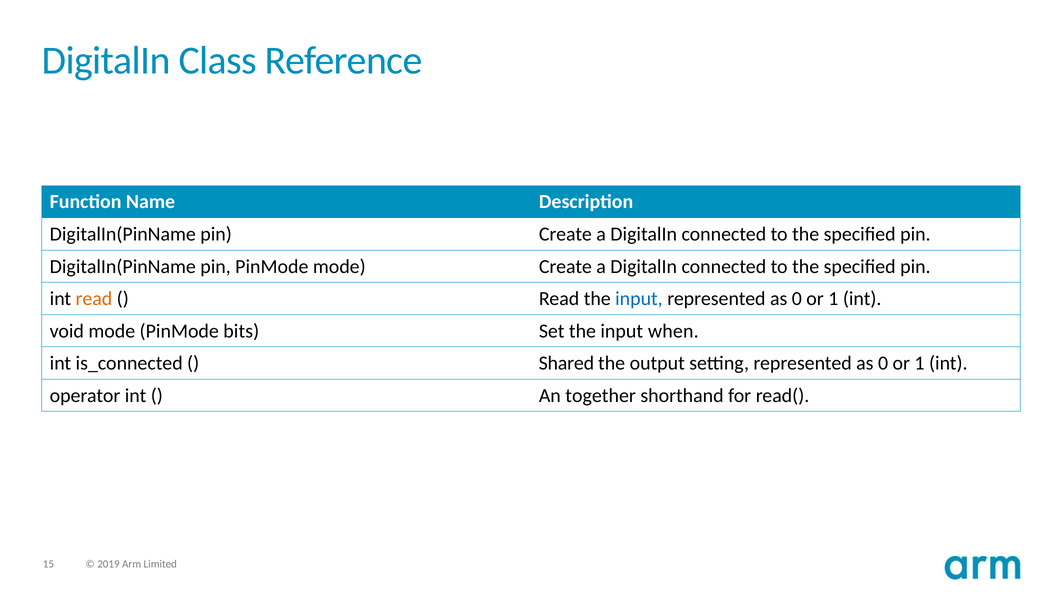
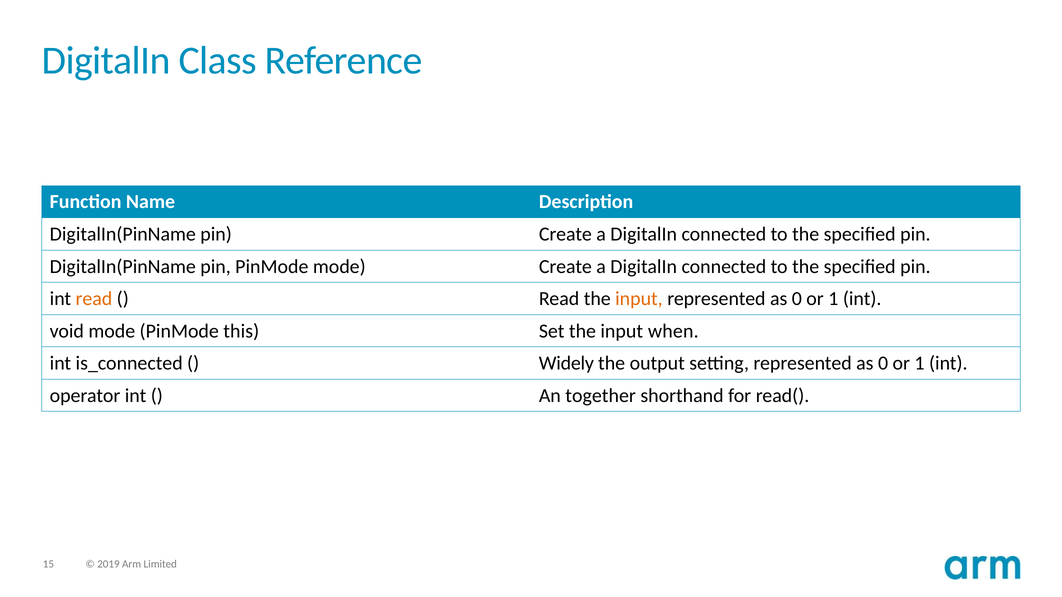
input at (639, 299) colour: blue -> orange
bits: bits -> this
Shared: Shared -> Widely
